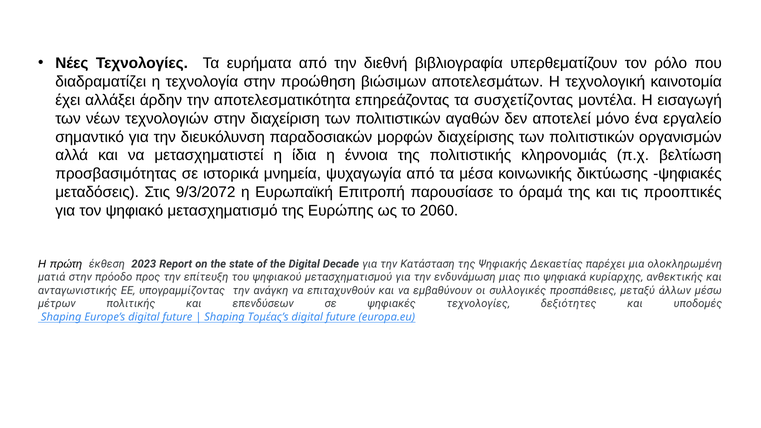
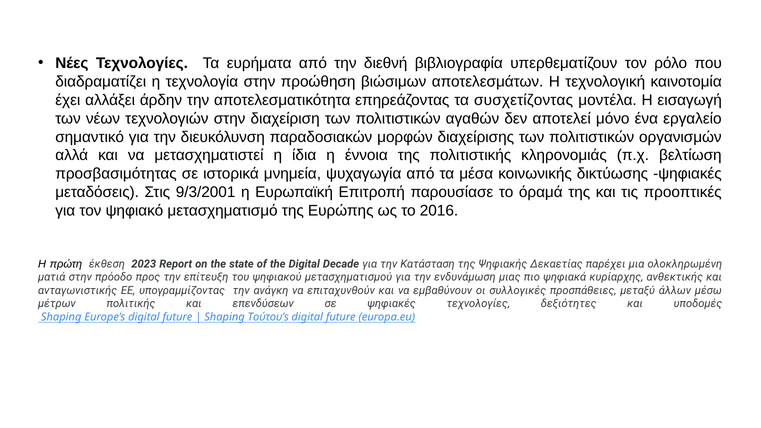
9/3/2072: 9/3/2072 -> 9/3/2001
2060: 2060 -> 2016
Τομέας’s: Τομέας’s -> Τούτου’s
